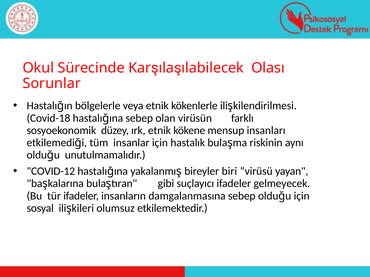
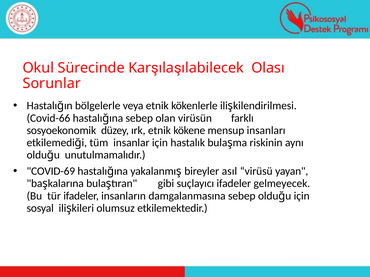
Covid-18: Covid-18 -> Covid-66
COVID-12: COVID-12 -> COVID-69
biri: biri -> asıl
